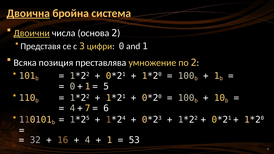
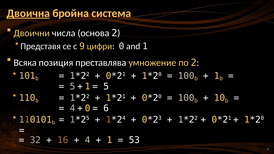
Двоични underline: present -> none
3: 3 -> 9
0 at (72, 87): 0 -> 5
7 at (88, 108): 7 -> 0
